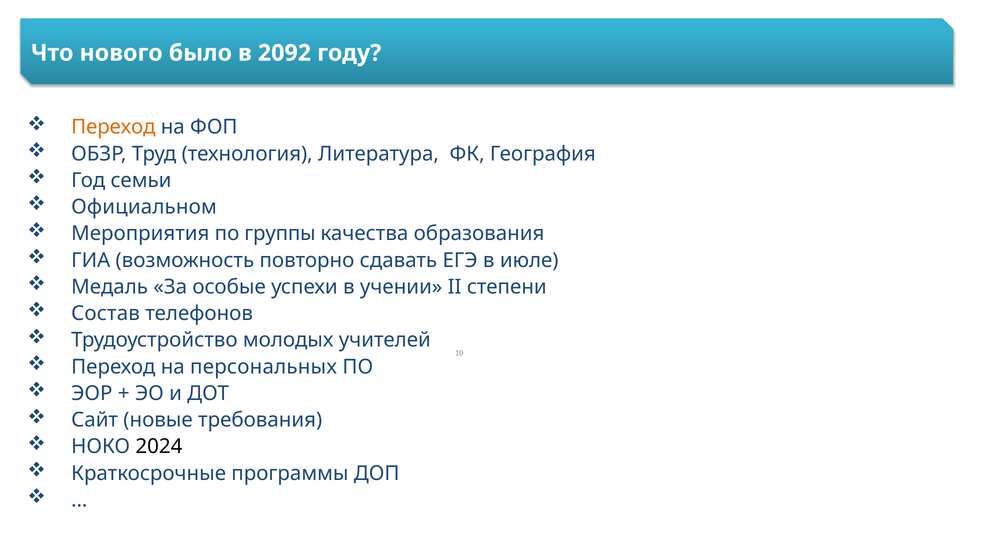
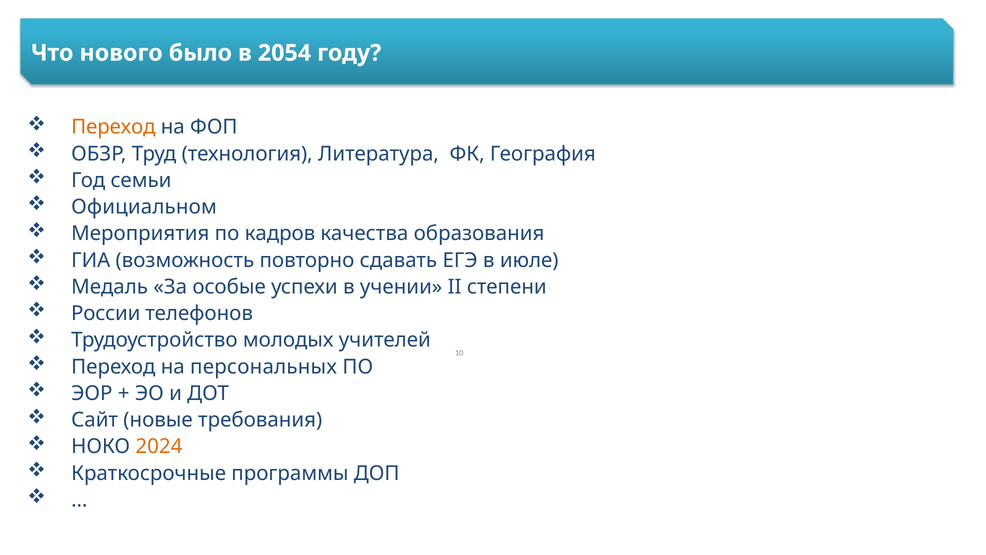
2092: 2092 -> 2054
группы: группы -> кадров
Состав: Состав -> России
2024 colour: black -> orange
